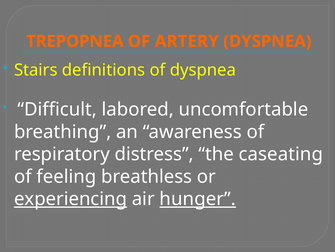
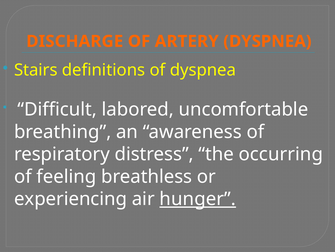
TREPOPNEA: TREPOPNEA -> DISCHARGE
caseating: caseating -> occurring
experiencing underline: present -> none
